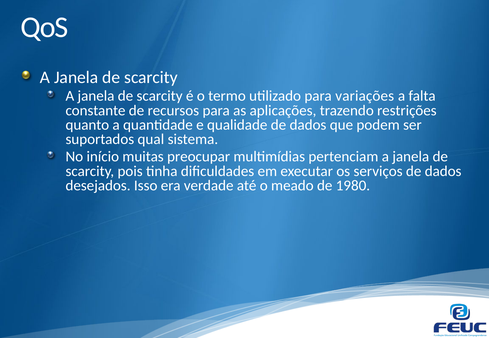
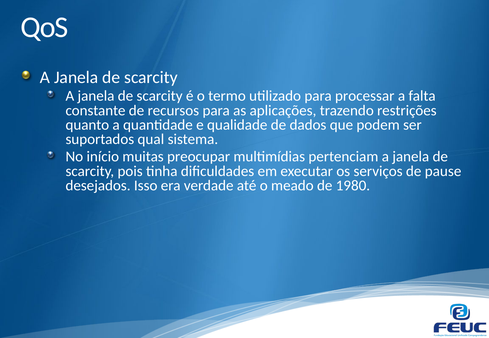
variações: variações -> processar
serviços de dados: dados -> pause
